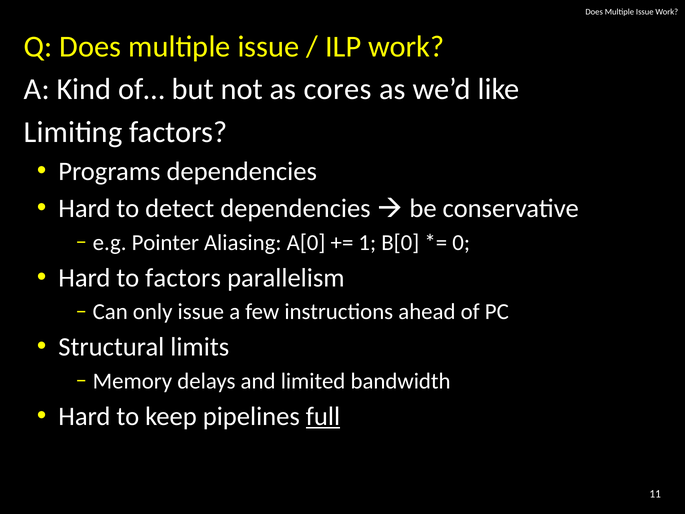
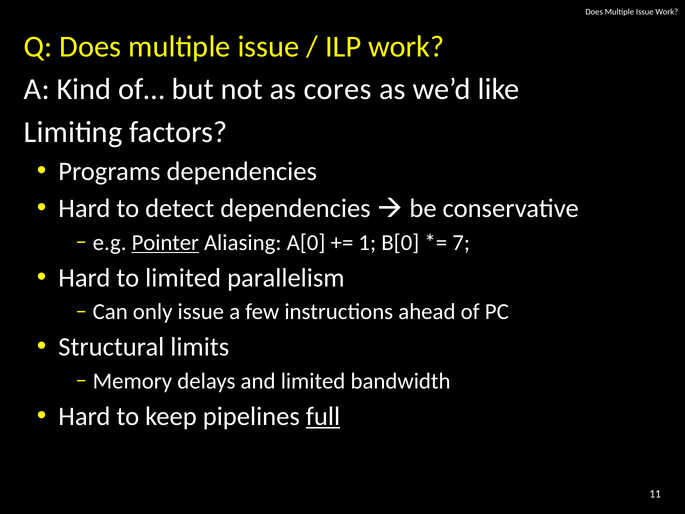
Pointer underline: none -> present
0: 0 -> 7
to factors: factors -> limited
